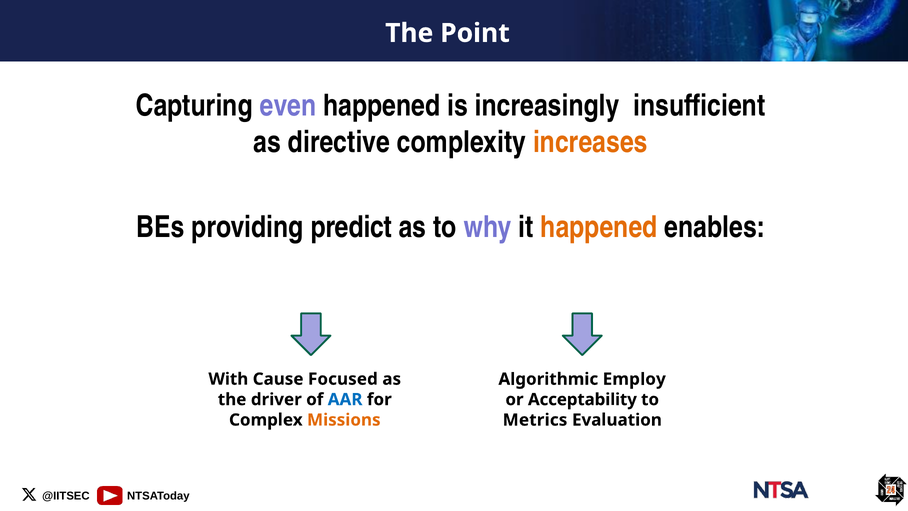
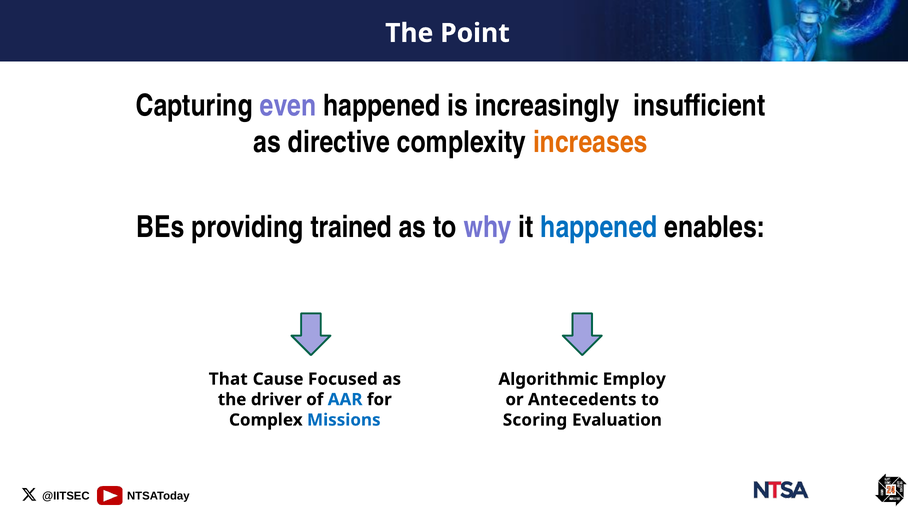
predict: predict -> trained
happened at (599, 227) colour: orange -> blue
With: With -> That
Acceptability: Acceptability -> Antecedents
Missions colour: orange -> blue
Metrics: Metrics -> Scoring
